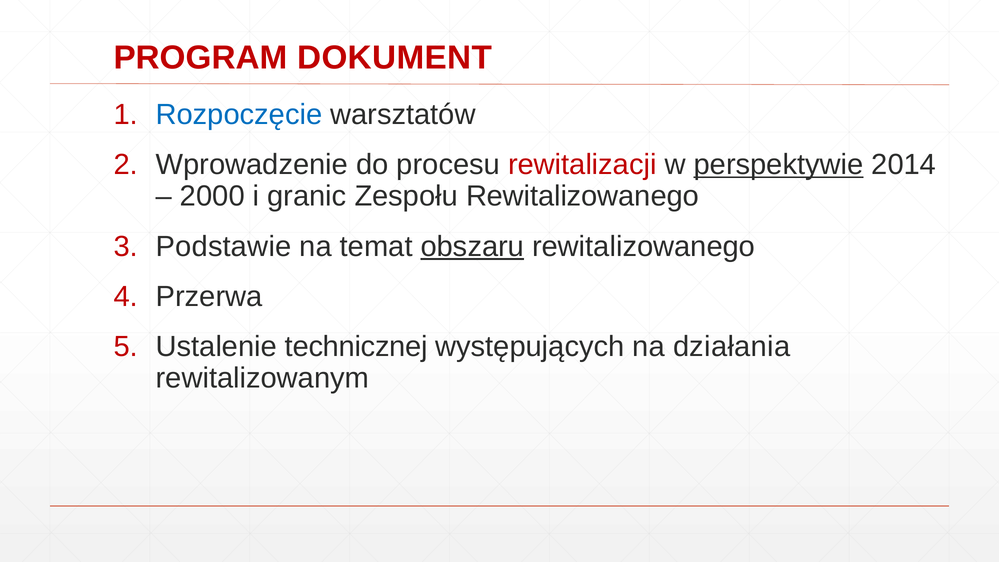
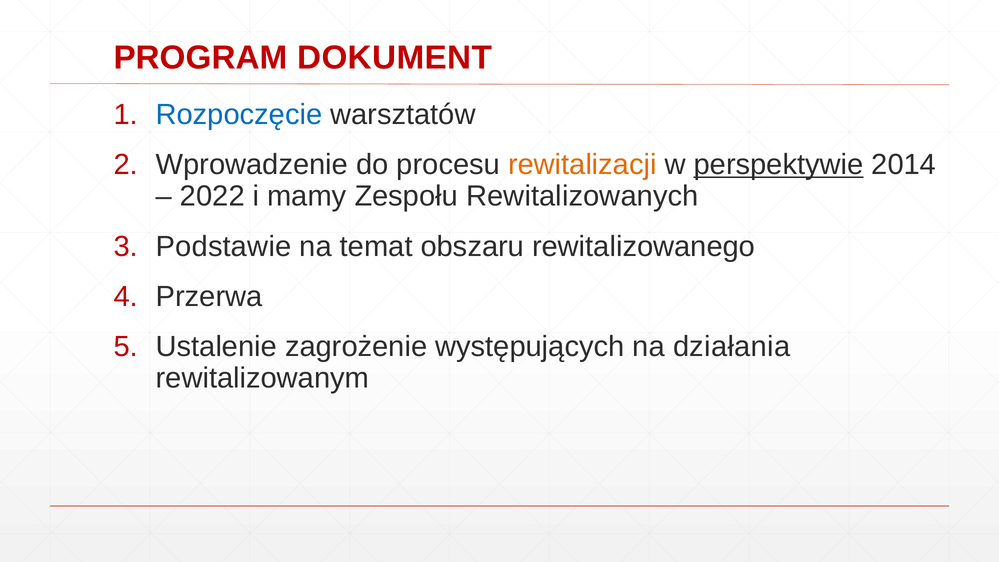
rewitalizacji colour: red -> orange
2000: 2000 -> 2022
granic: granic -> mamy
Zespołu Rewitalizowanego: Rewitalizowanego -> Rewitalizowanych
obszaru underline: present -> none
technicznej: technicznej -> zagrożenie
